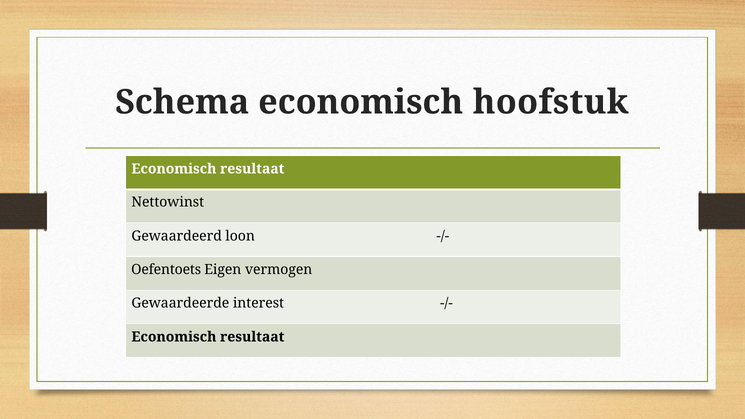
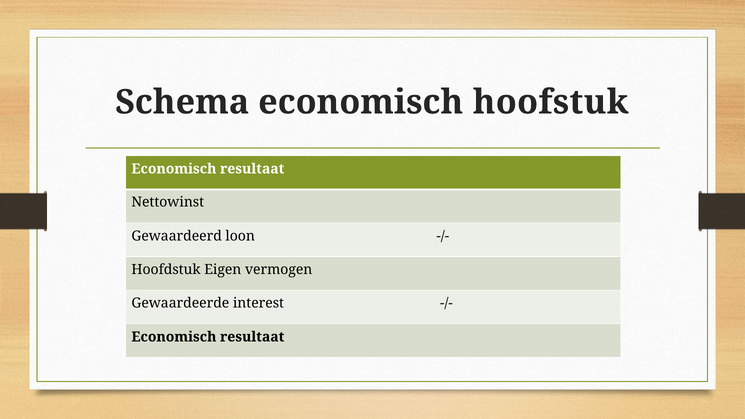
Oefentoets: Oefentoets -> Hoofdstuk
